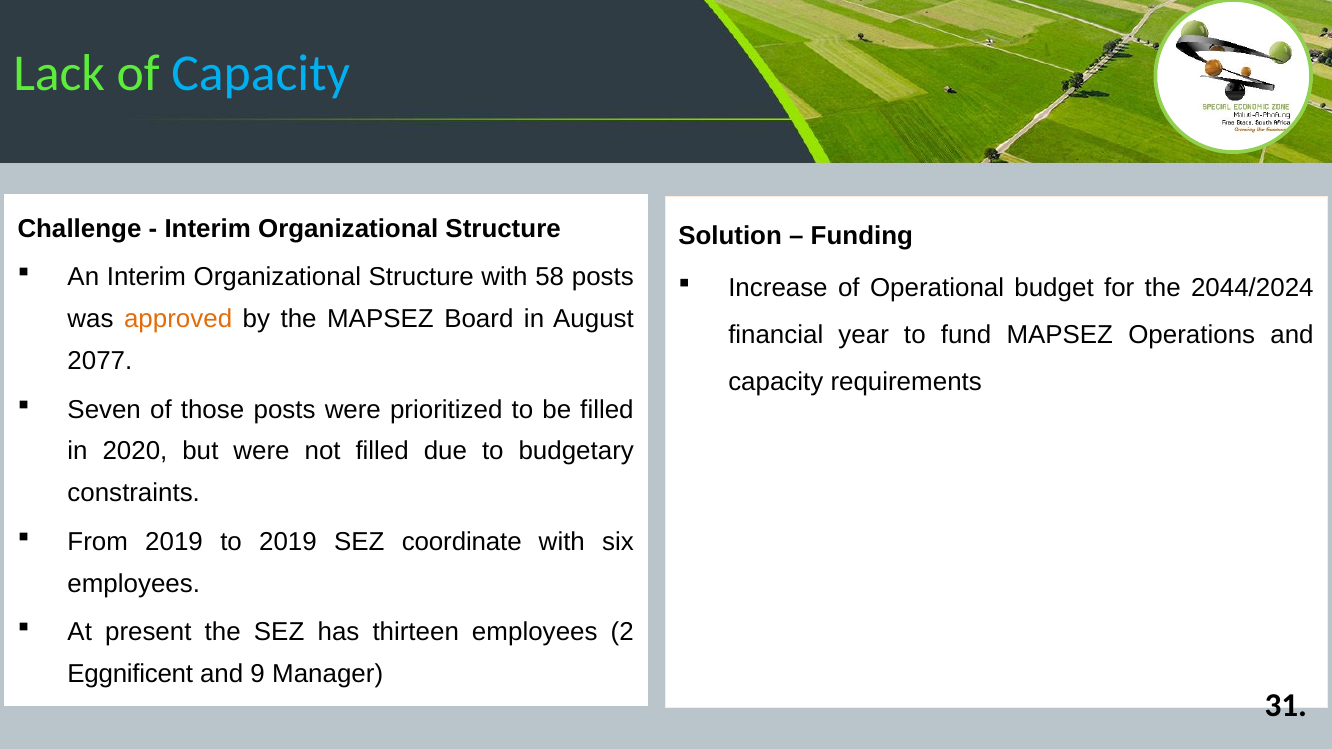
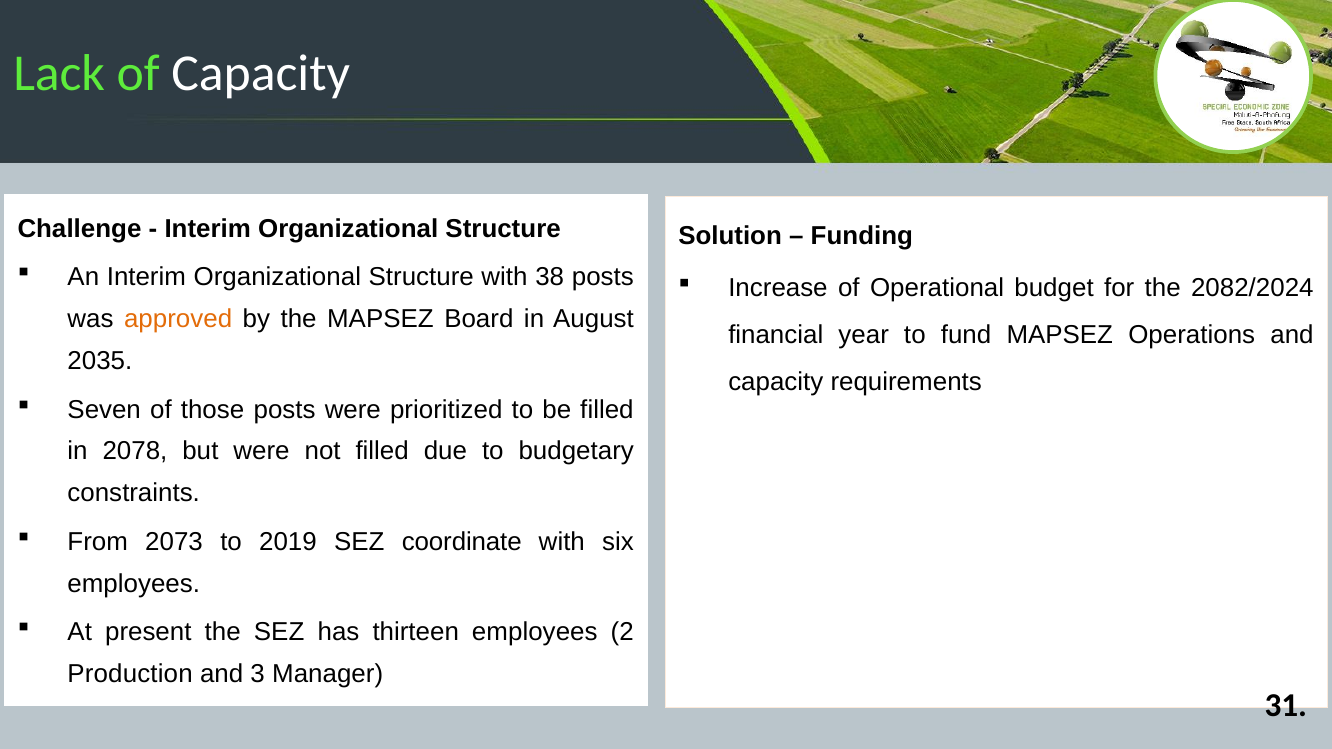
Capacity at (261, 73) colour: light blue -> white
58: 58 -> 38
2044/2024: 2044/2024 -> 2082/2024
2077: 2077 -> 2035
2020: 2020 -> 2078
From 2019: 2019 -> 2073
Eggnificent: Eggnificent -> Production
9: 9 -> 3
